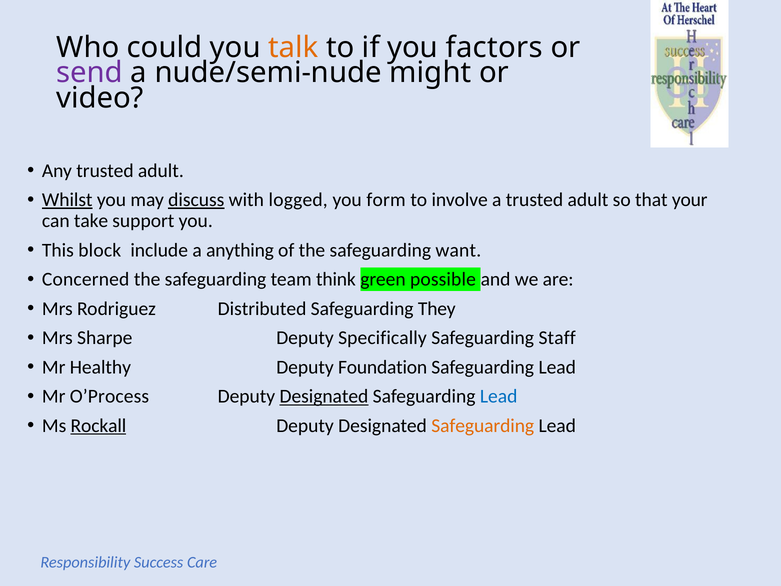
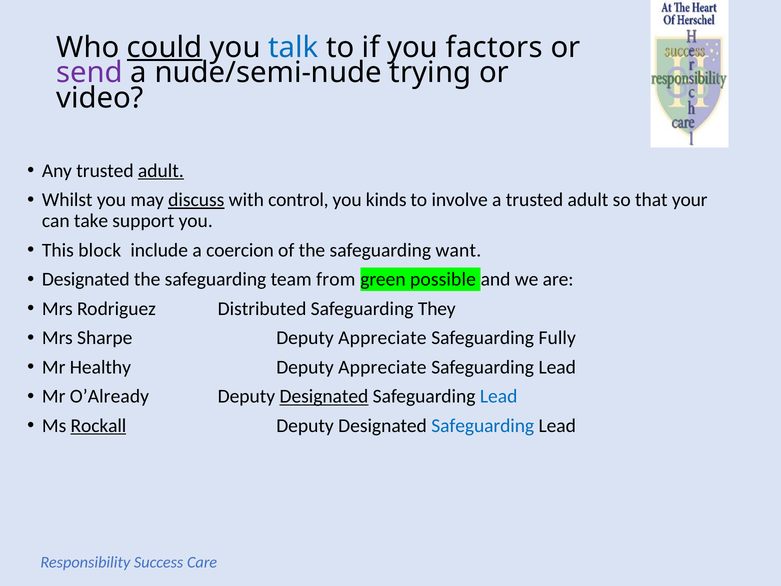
could underline: none -> present
talk colour: orange -> blue
might: might -> trying
adult at (161, 171) underline: none -> present
Whilst underline: present -> none
logged: logged -> control
form: form -> kinds
anything: anything -> coercion
Concerned at (86, 279): Concerned -> Designated
think: think -> from
Sharpe Deputy Specifically: Specifically -> Appreciate
Staff: Staff -> Fully
Foundation at (383, 367): Foundation -> Appreciate
O’Process: O’Process -> O’Already
Safeguarding at (483, 426) colour: orange -> blue
